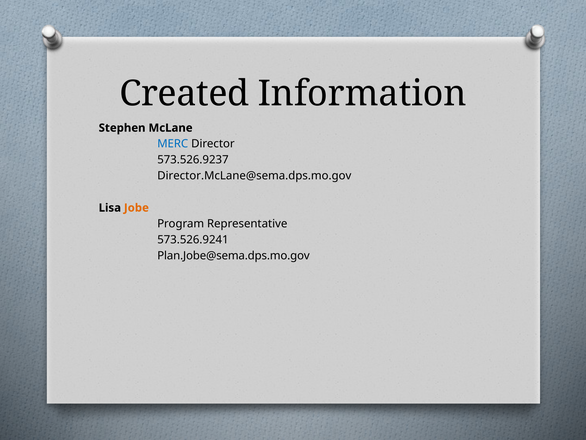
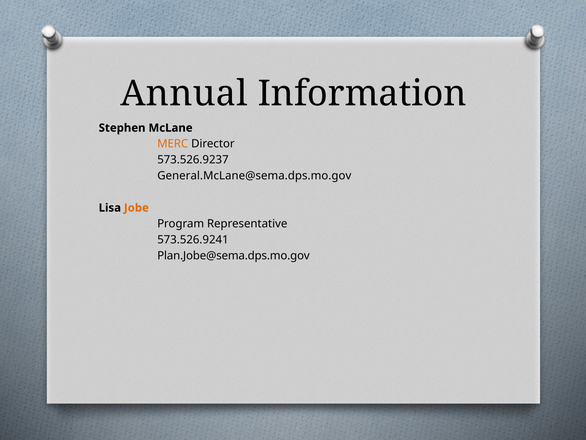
Created: Created -> Annual
MERC colour: blue -> orange
Director.McLane@sema.dps.mo.gov: Director.McLane@sema.dps.mo.gov -> General.McLane@sema.dps.mo.gov
